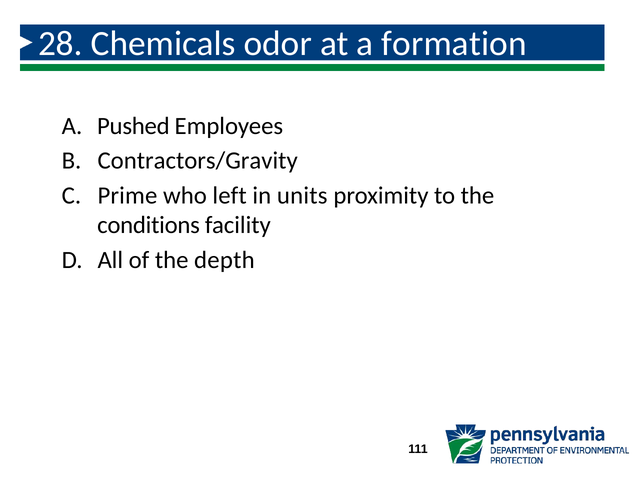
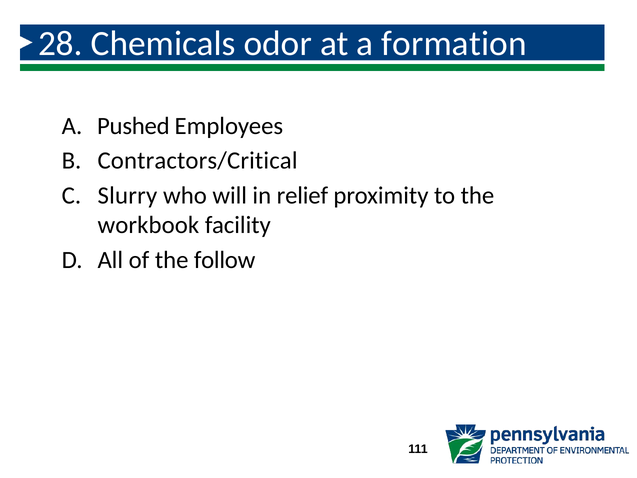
Contractors/Gravity: Contractors/Gravity -> Contractors/Critical
Prime: Prime -> Slurry
left: left -> will
units: units -> relief
conditions: conditions -> workbook
depth: depth -> follow
